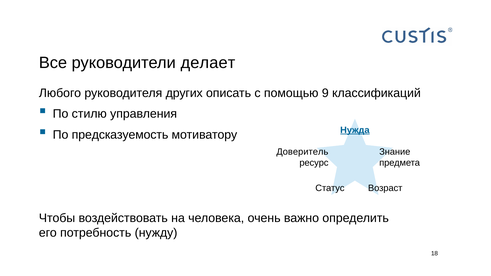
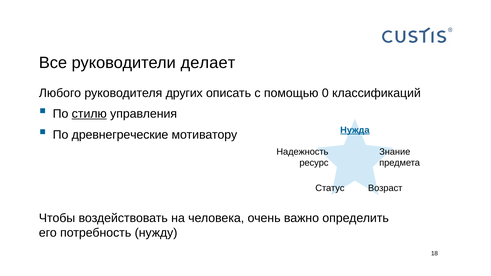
9: 9 -> 0
стилю underline: none -> present
предсказуемость: предсказуемость -> древнегреческие
Доверитель: Доверитель -> Надежность
